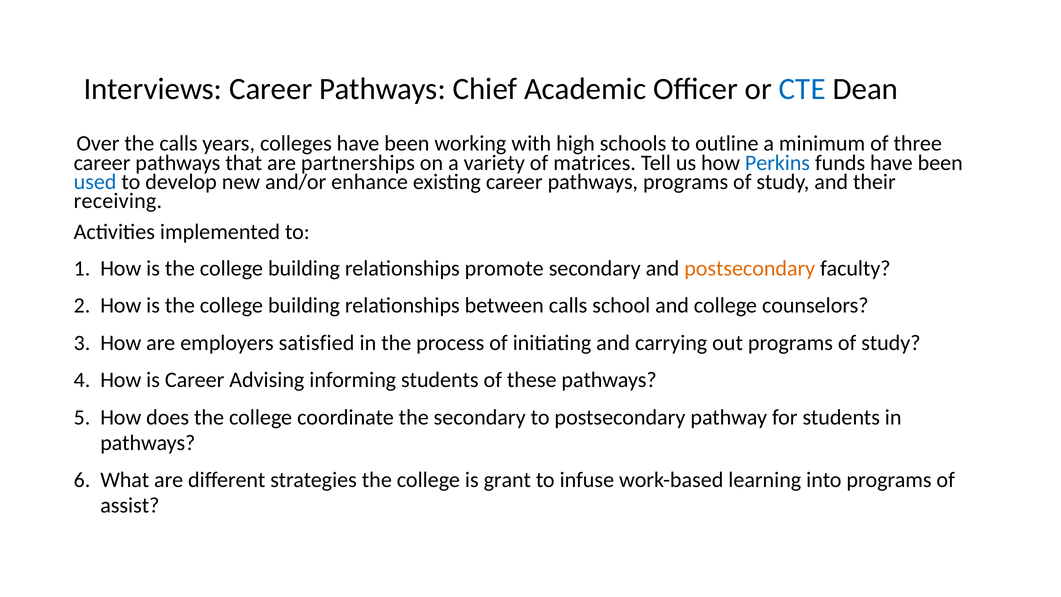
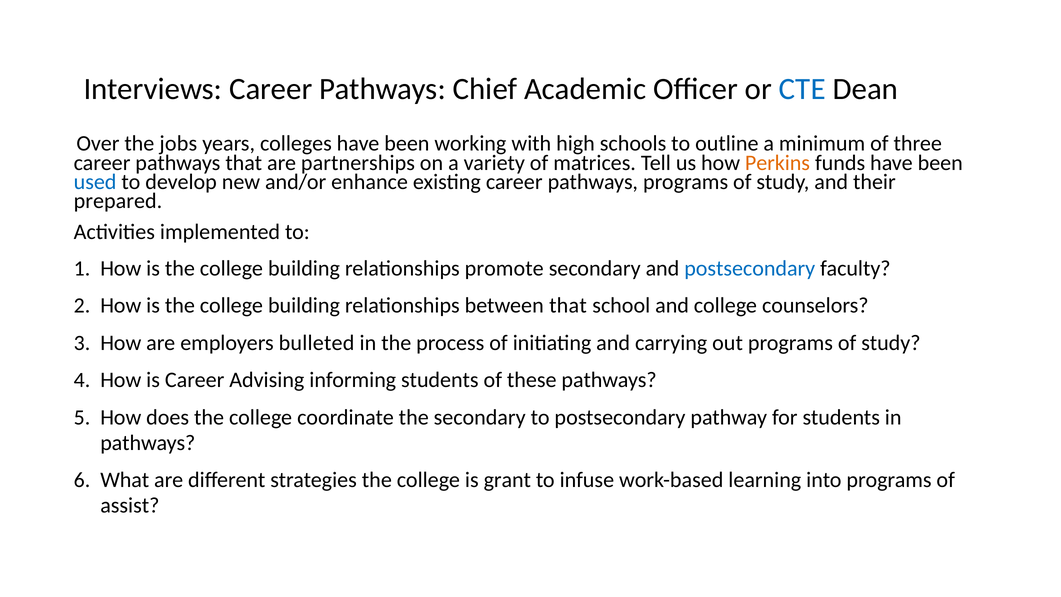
the calls: calls -> jobs
Perkins colour: blue -> orange
receiving: receiving -> prepared
postsecondary at (750, 268) colour: orange -> blue
between calls: calls -> that
satisfied: satisfied -> bulleted
